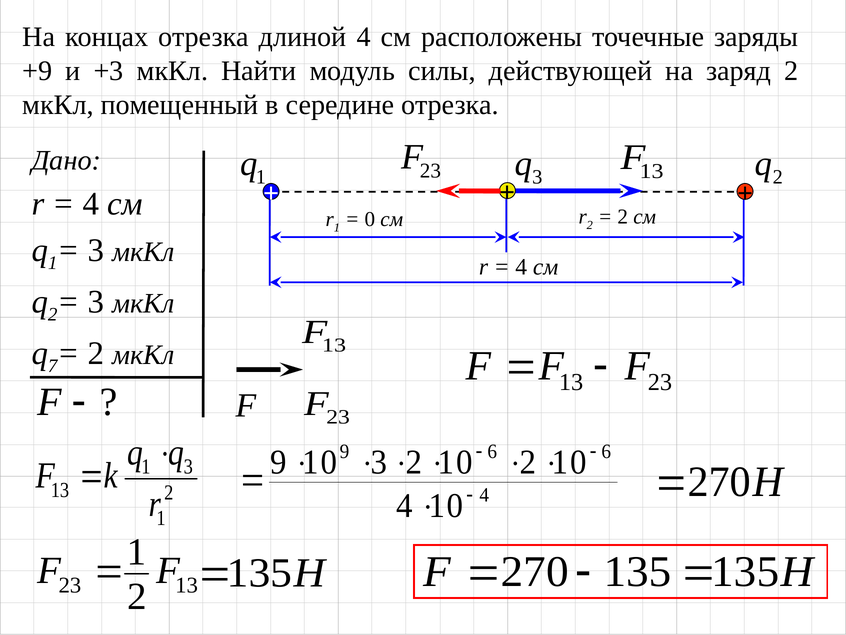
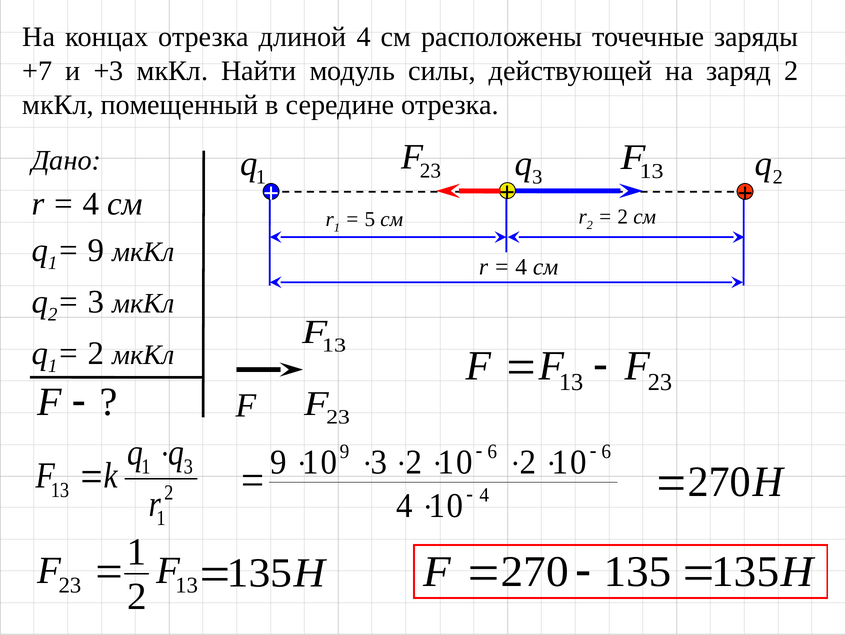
+9: +9 -> +7
0: 0 -> 5
3 at (96, 250): 3 -> 9
7 at (53, 366): 7 -> 1
